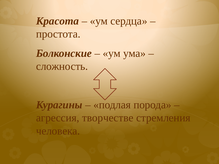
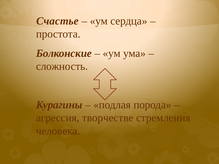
Красота: Красота -> Счастье
